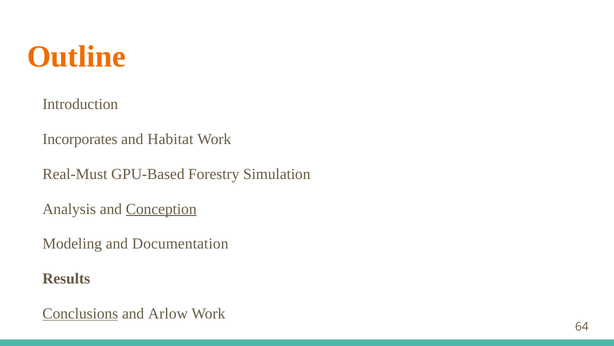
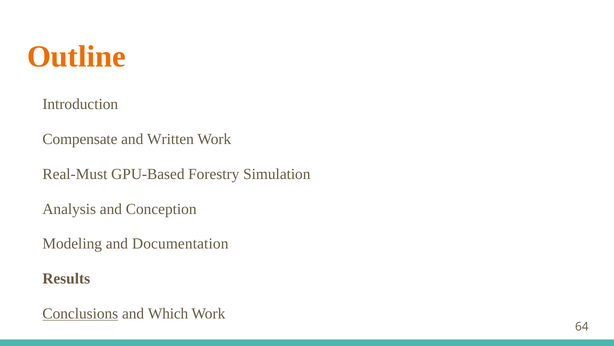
Incorporates: Incorporates -> Compensate
Habitat: Habitat -> Written
Conception underline: present -> none
Arlow: Arlow -> Which
